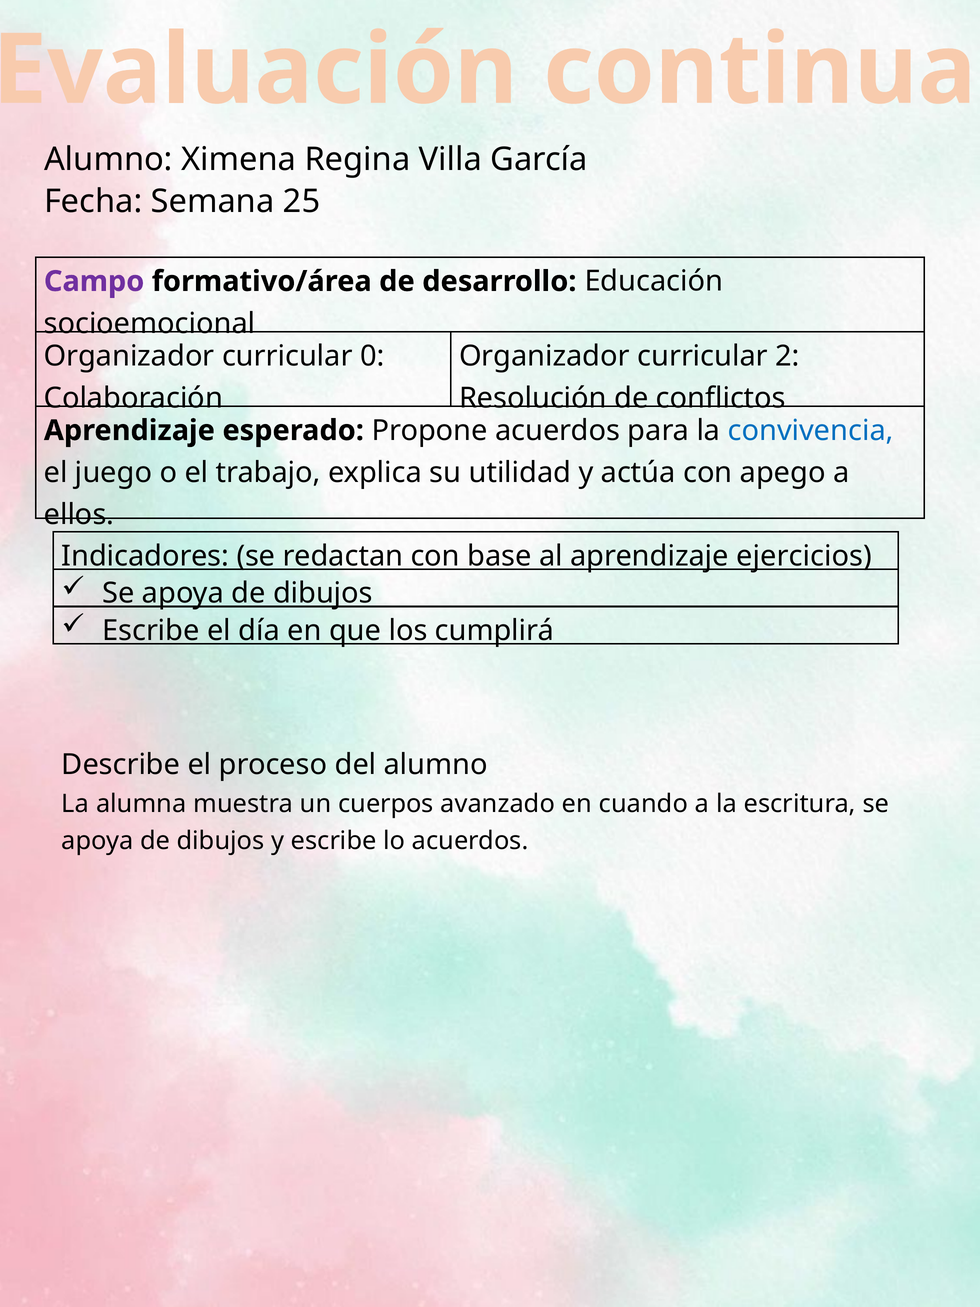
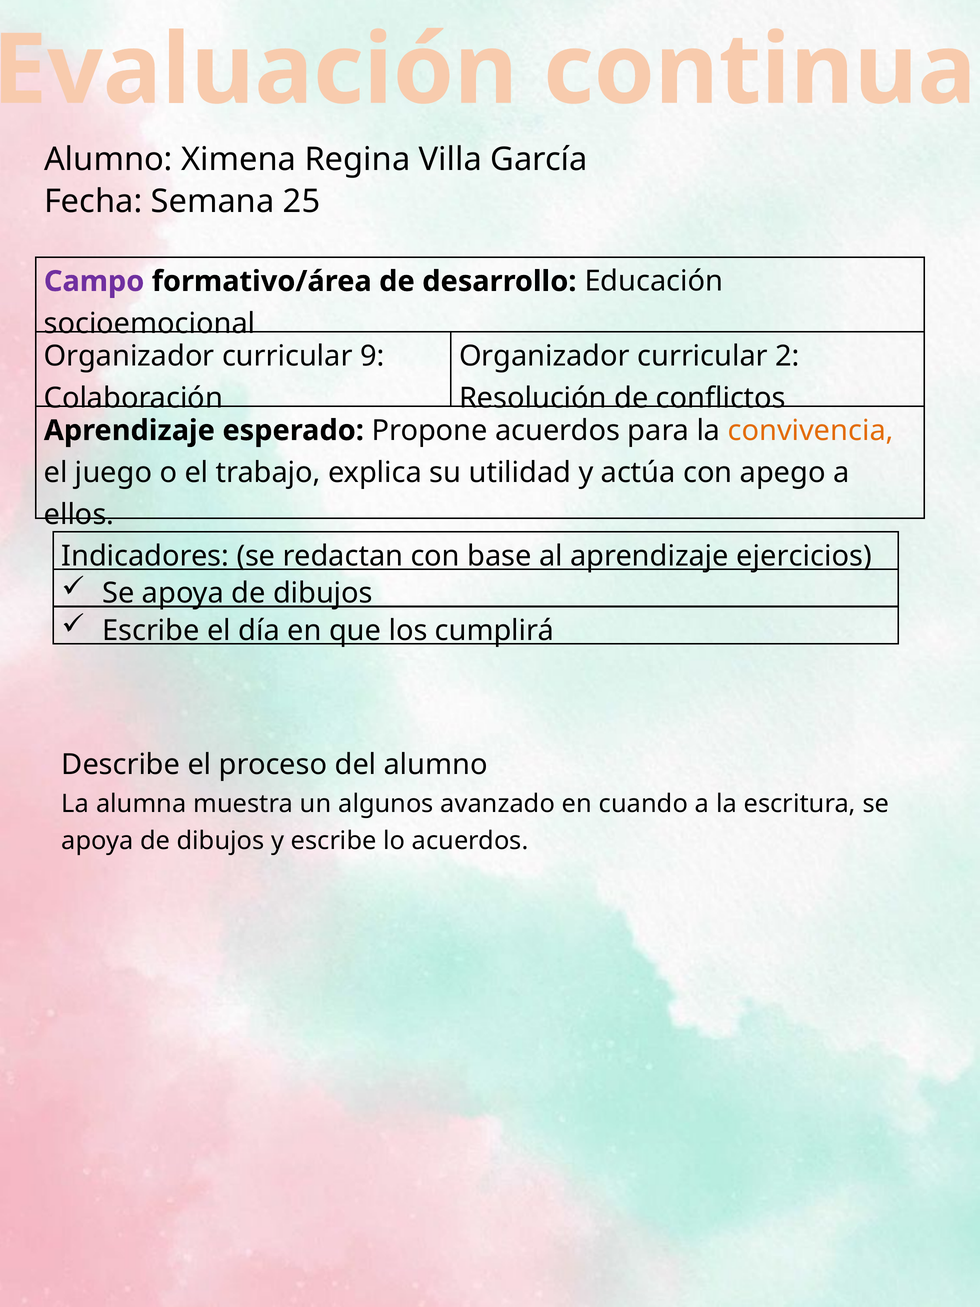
0: 0 -> 9
convivencia colour: blue -> orange
cuerpos: cuerpos -> algunos
